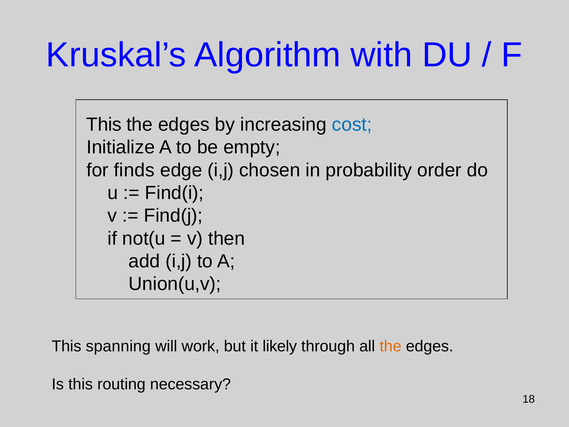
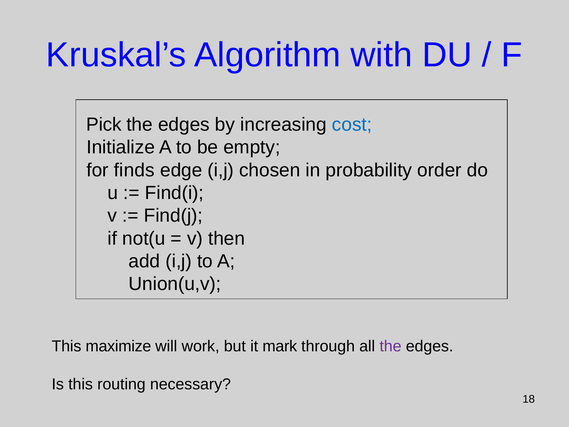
This at (104, 125): This -> Pick
spanning: spanning -> maximize
likely: likely -> mark
the at (391, 346) colour: orange -> purple
